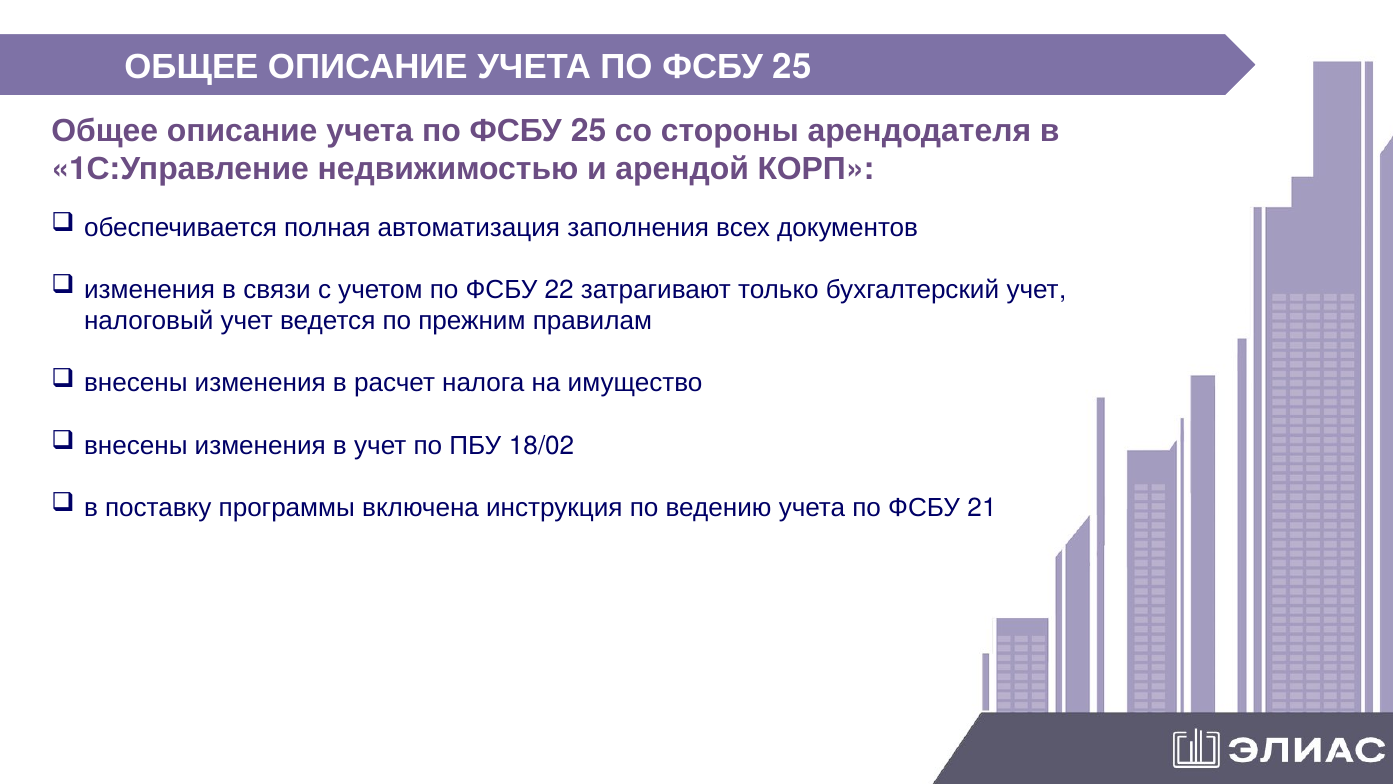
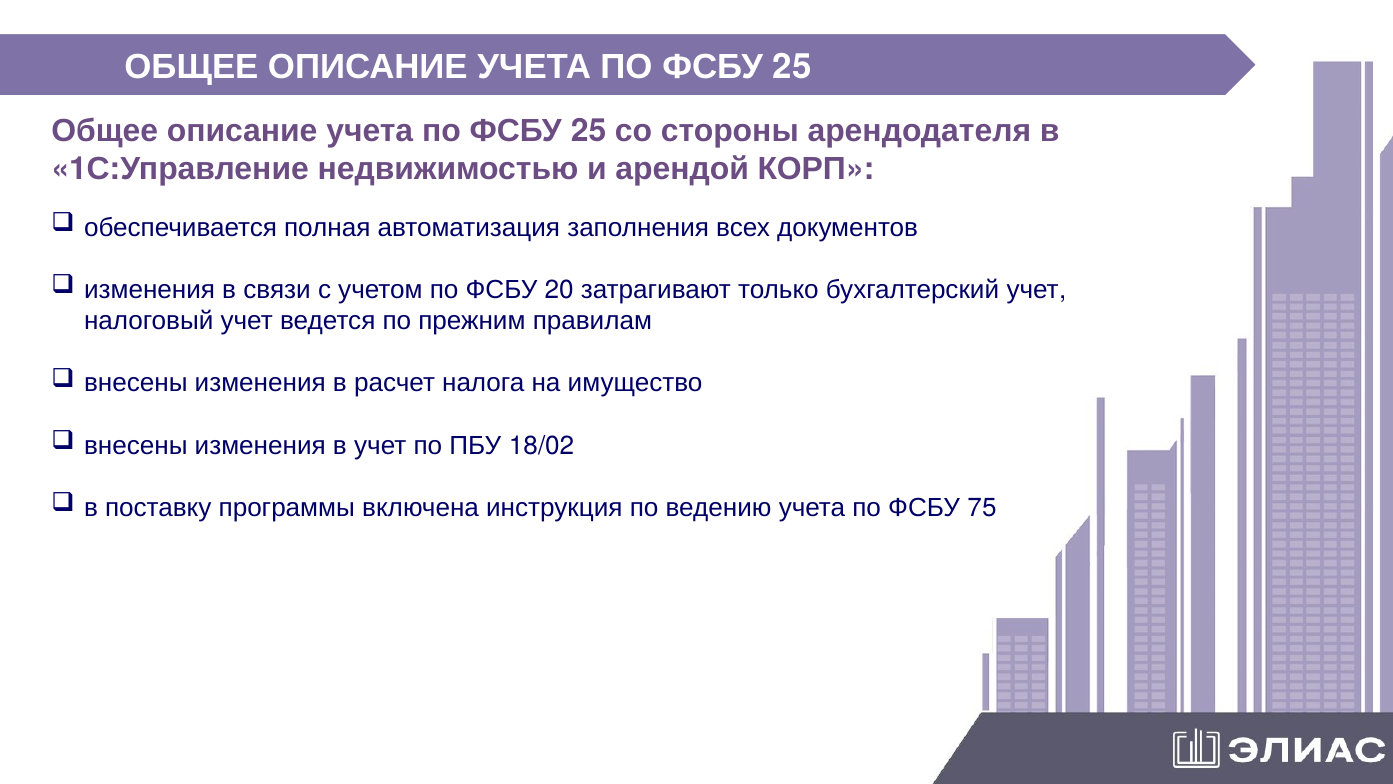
22: 22 -> 20
21: 21 -> 75
